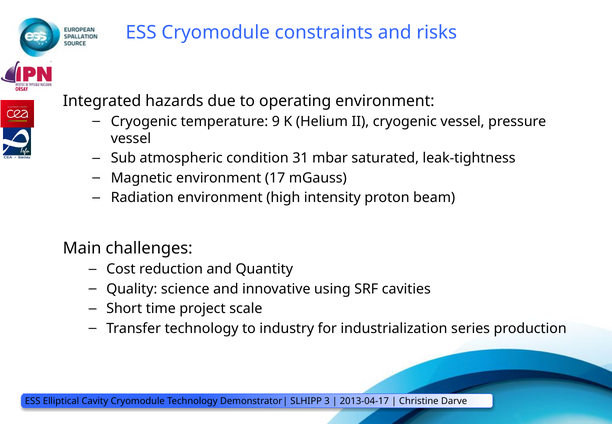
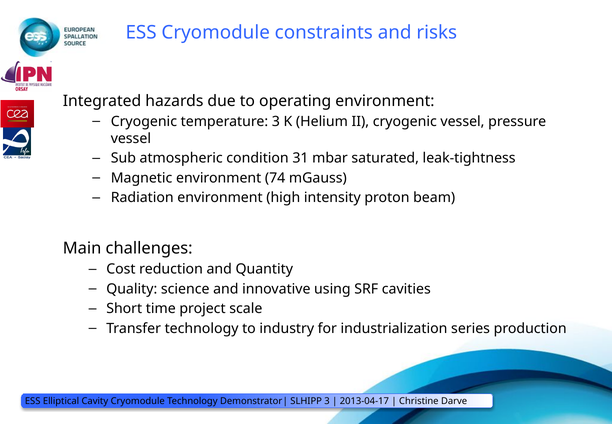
temperature 9: 9 -> 3
17: 17 -> 74
